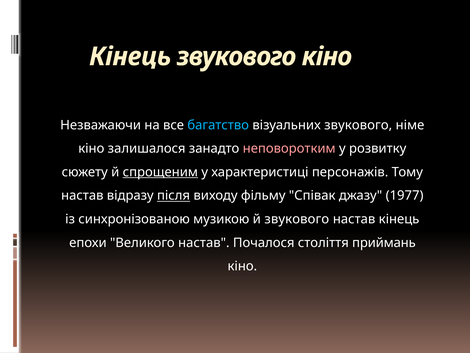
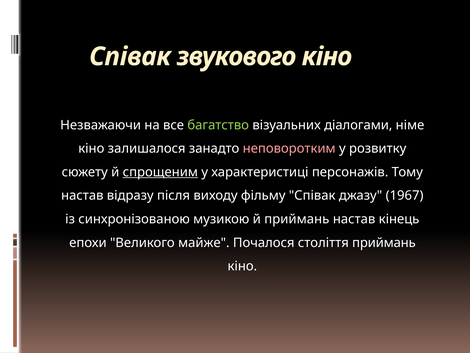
Кінець at (130, 57): Кінець -> Співак
багатство colour: light blue -> light green
візуальних звукового: звукового -> діалогами
після underline: present -> none
1977: 1977 -> 1967
й звукового: звукового -> приймань
Великого настав: настав -> майже
